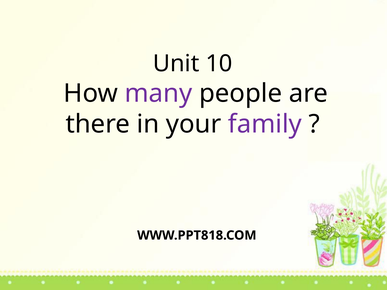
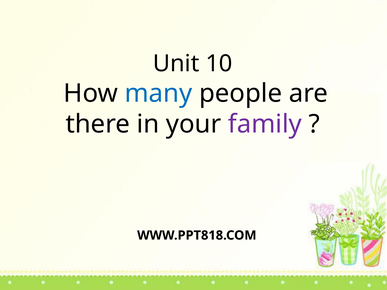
many colour: purple -> blue
